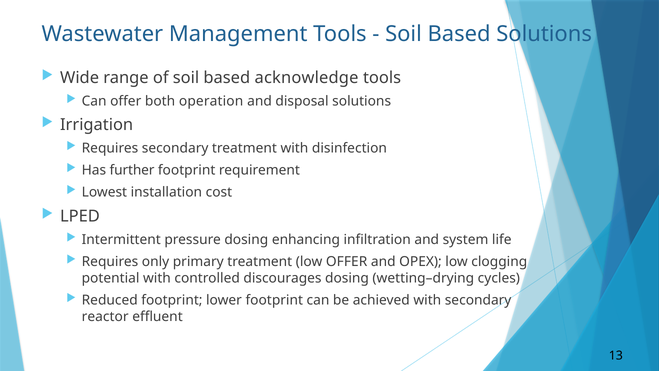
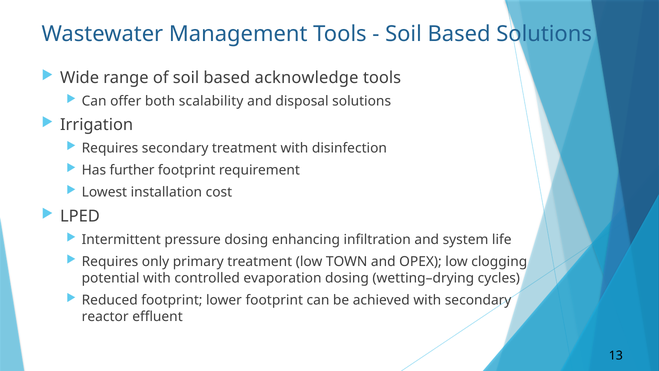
operation: operation -> scalability
low OFFER: OFFER -> TOWN
discourages: discourages -> evaporation
